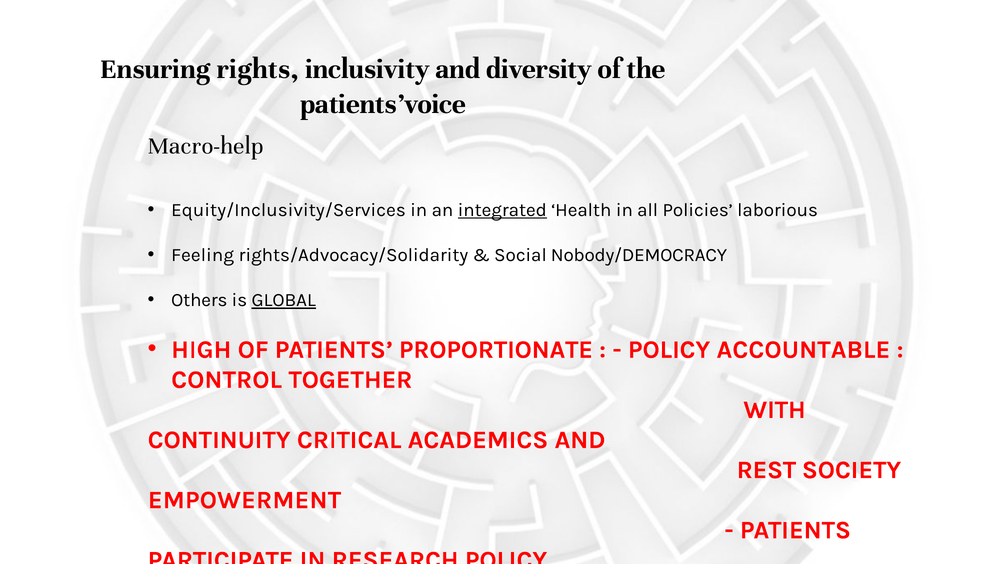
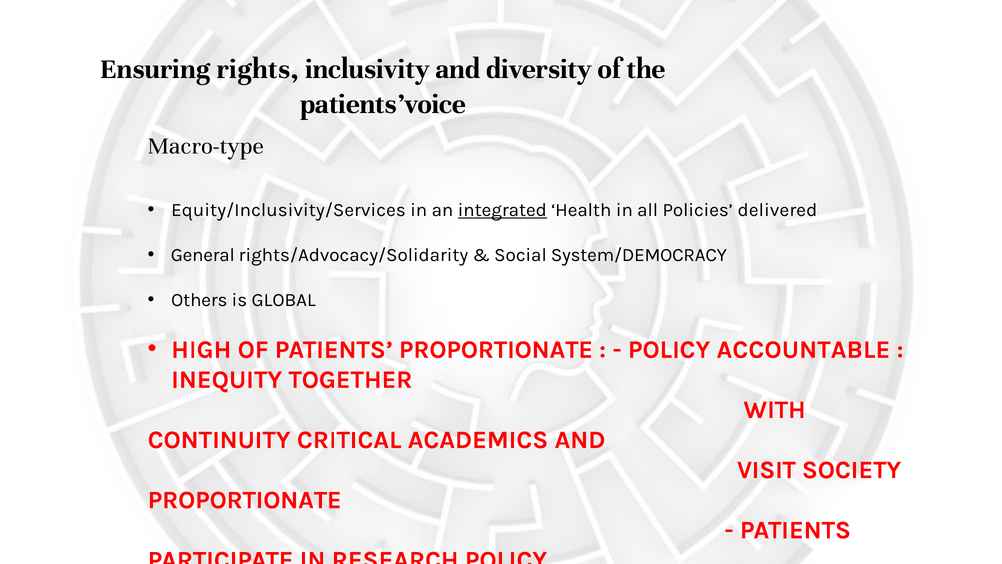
Macro-help: Macro-help -> Macro-type
laborious: laborious -> delivered
Feeling: Feeling -> General
Nobody/DEMOCRACY: Nobody/DEMOCRACY -> System/DEMOCRACY
GLOBAL at (284, 300) underline: present -> none
CONTROL: CONTROL -> INEQUITY
REST: REST -> VISIT
EMPOWERMENT at (244, 500): EMPOWERMENT -> PROPORTIONATE
